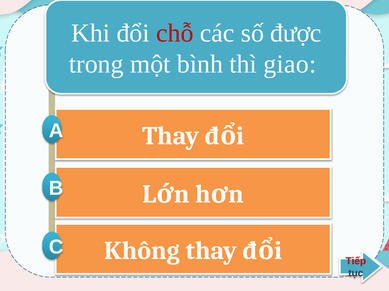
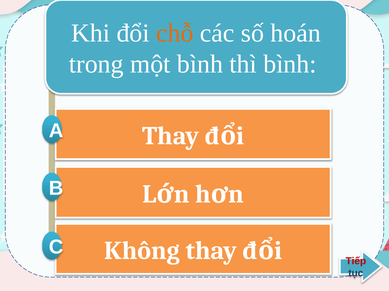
chỗ colour: red -> orange
được: được -> hoán
thì giao: giao -> bình
